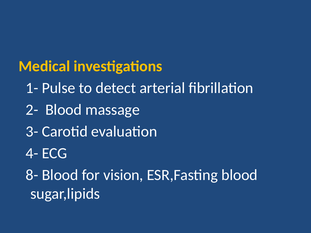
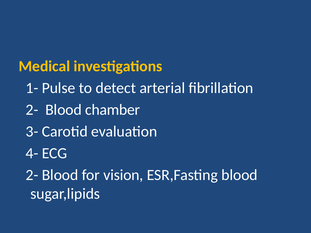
massage: massage -> chamber
8- at (32, 175): 8- -> 2-
